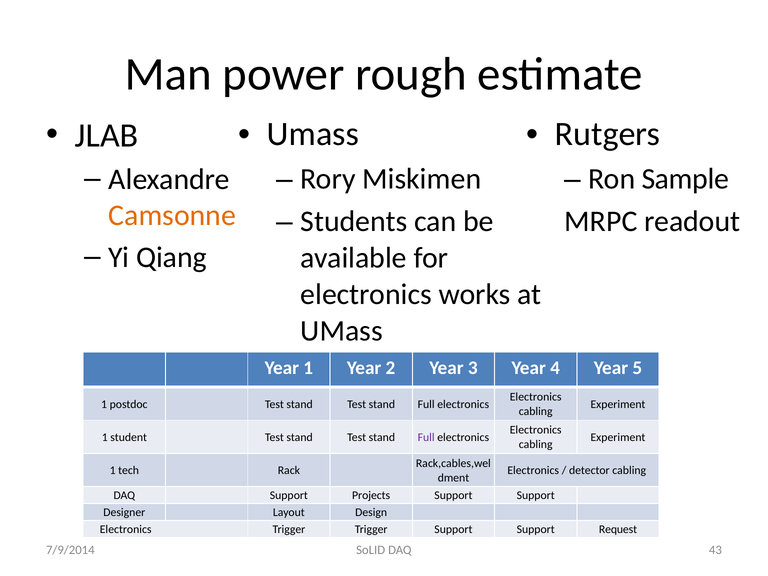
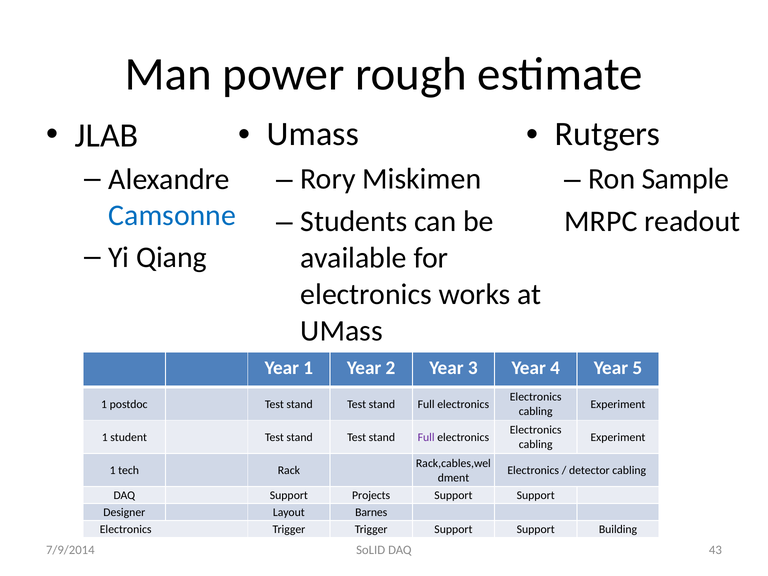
Camsonne colour: orange -> blue
Design: Design -> Barnes
Request: Request -> Building
